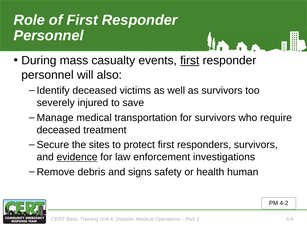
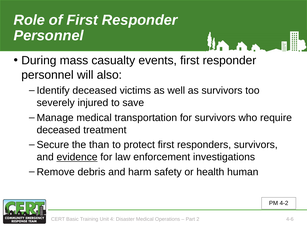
first at (190, 61) underline: present -> none
sites: sites -> than
signs: signs -> harm
